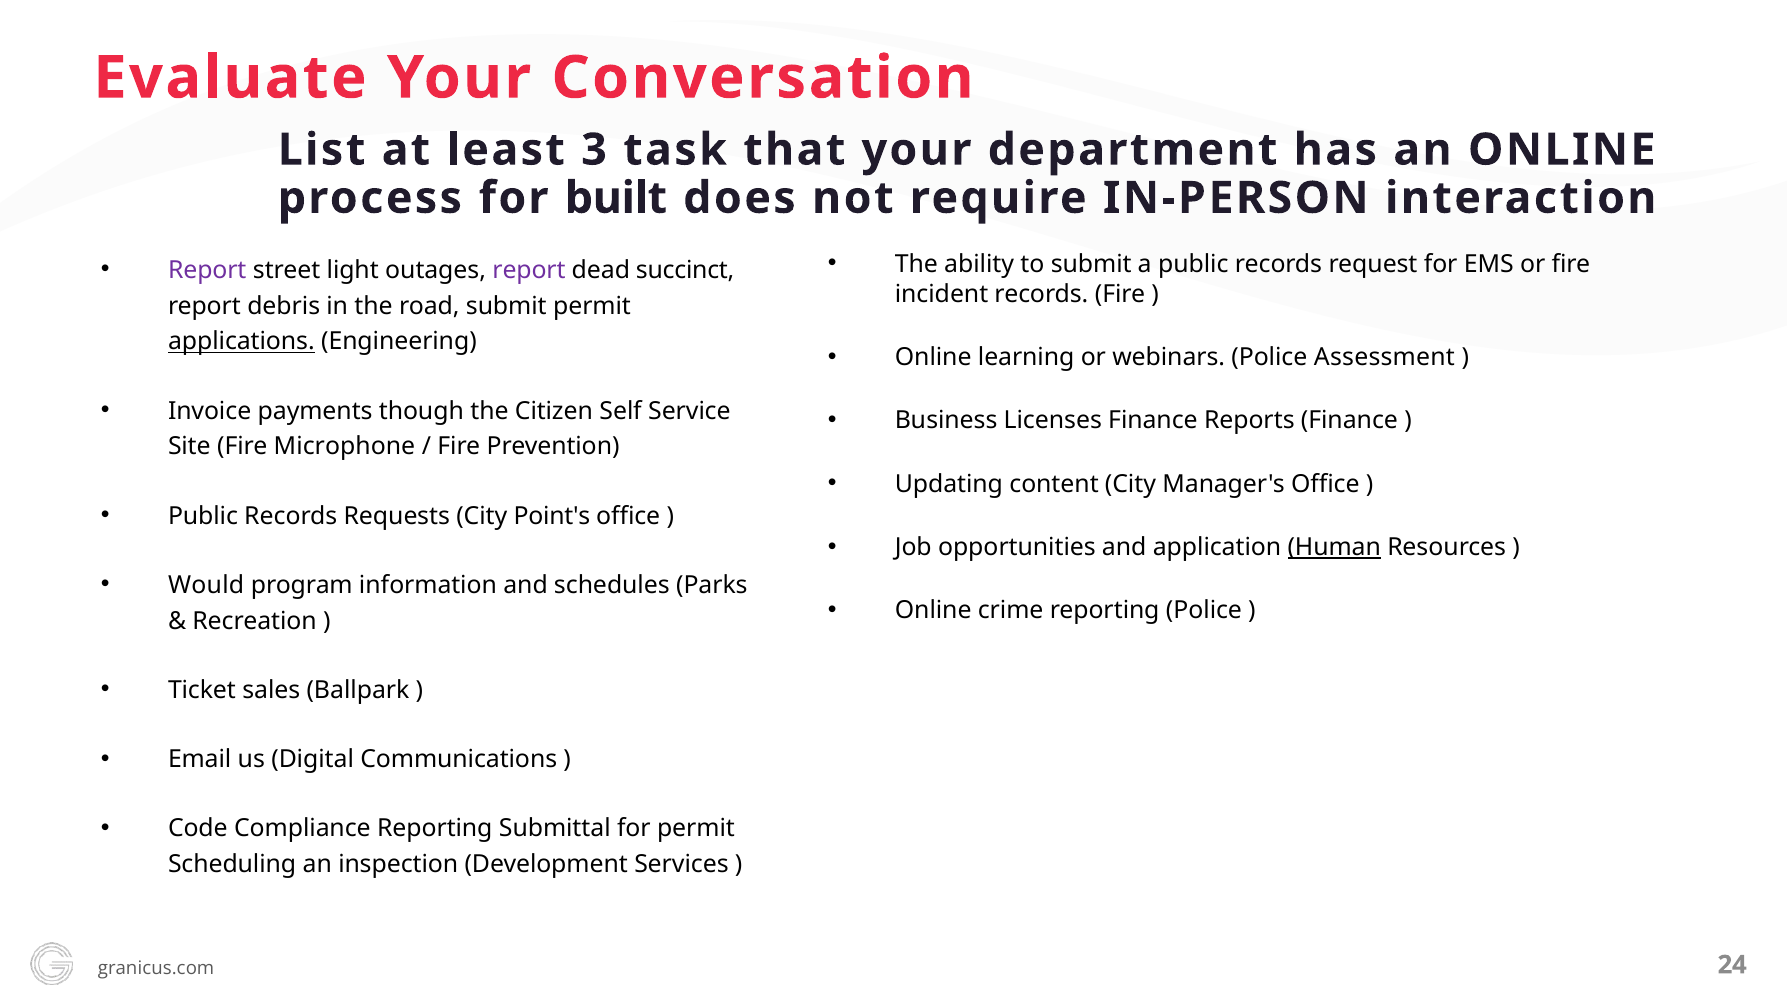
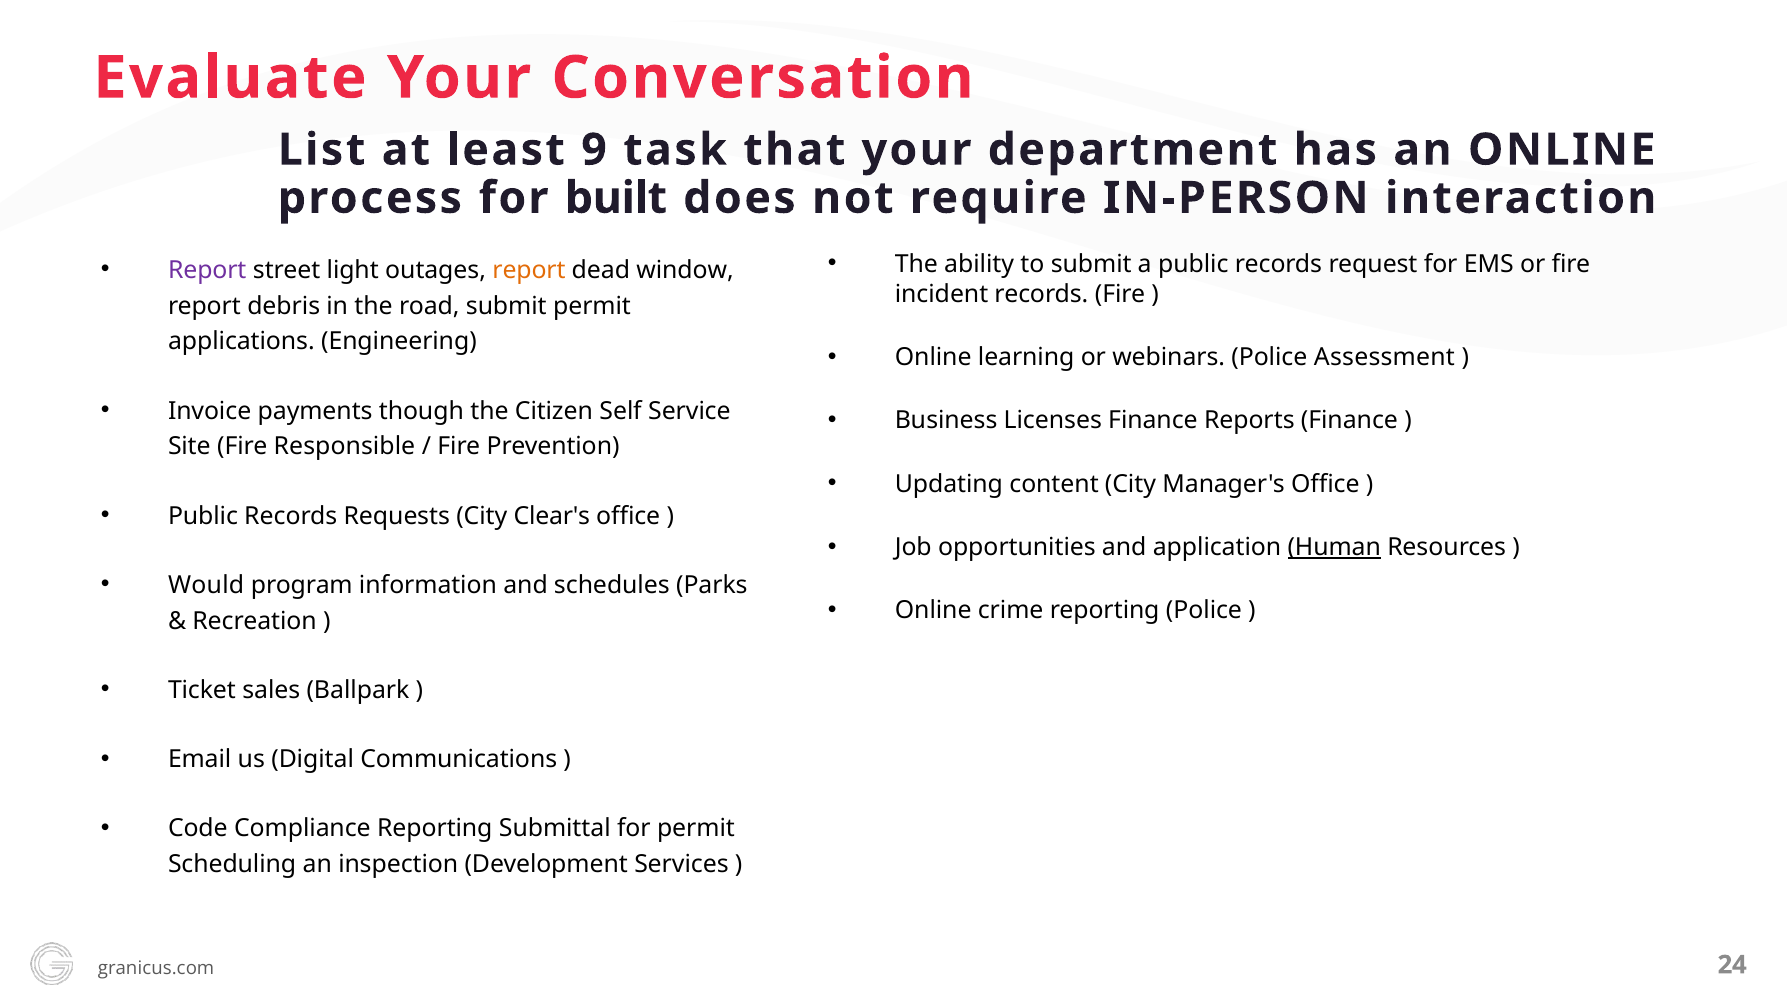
3: 3 -> 9
report at (529, 270) colour: purple -> orange
succinct: succinct -> window
applications underline: present -> none
Microphone: Microphone -> Responsible
Point's: Point's -> Clear's
